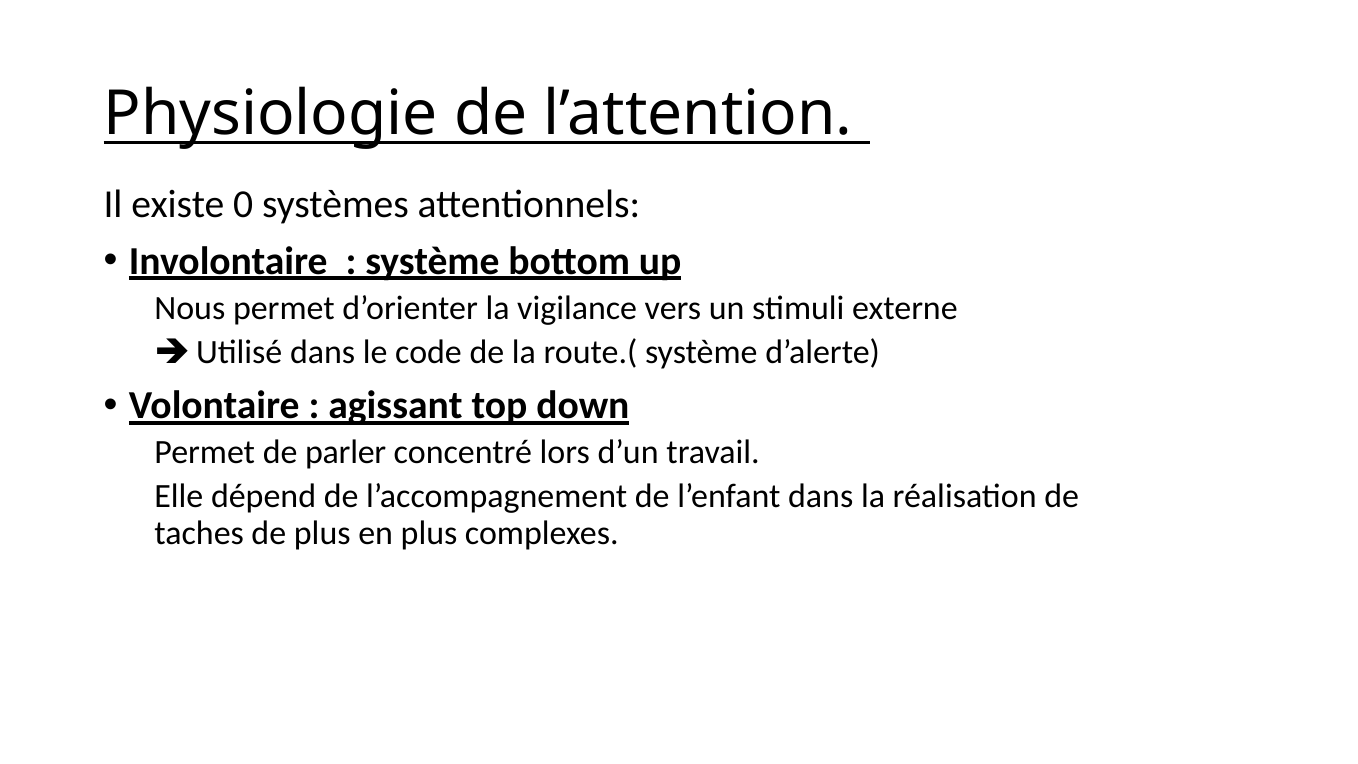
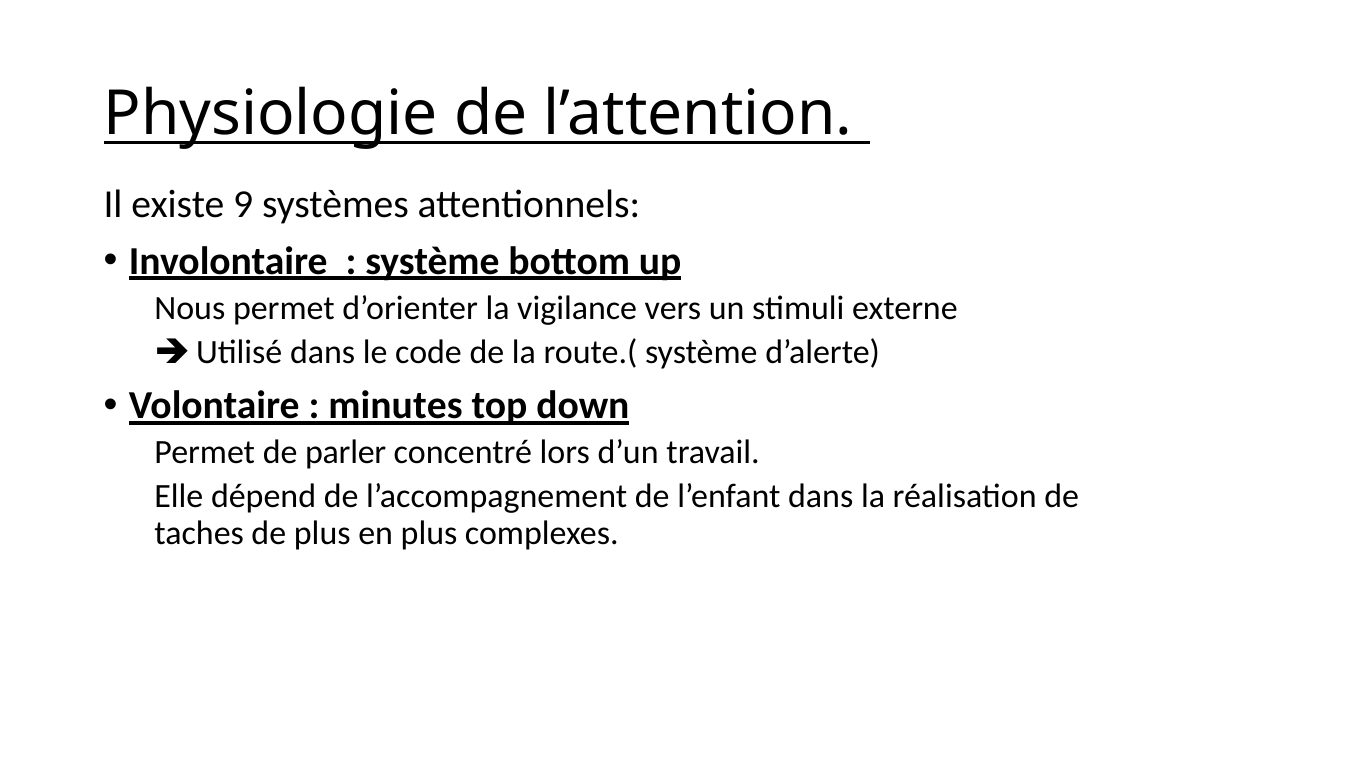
0: 0 -> 9
agissant: agissant -> minutes
